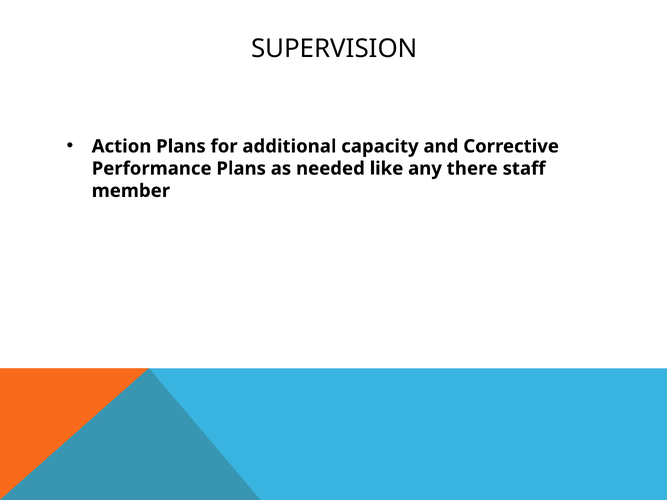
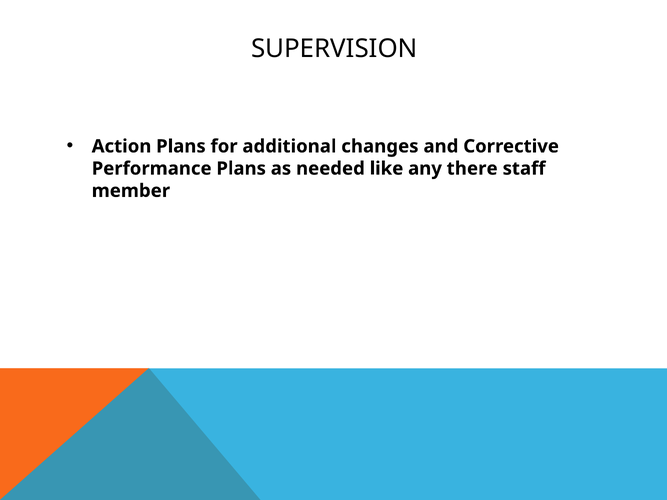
capacity: capacity -> changes
